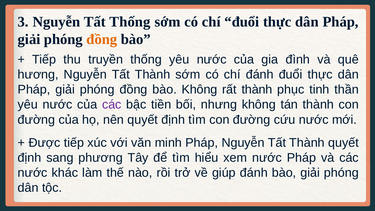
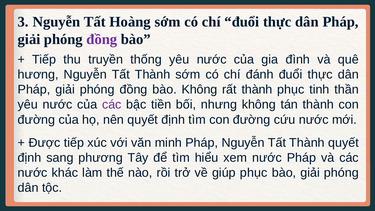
Tất Thống: Thống -> Hoàng
đồng at (102, 39) colour: orange -> purple
giúp đánh: đánh -> phục
